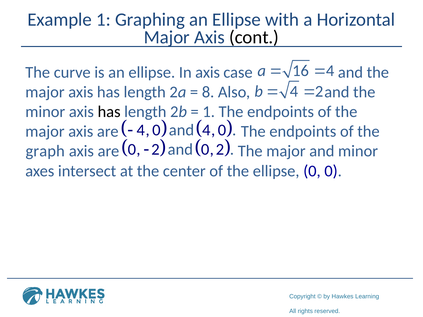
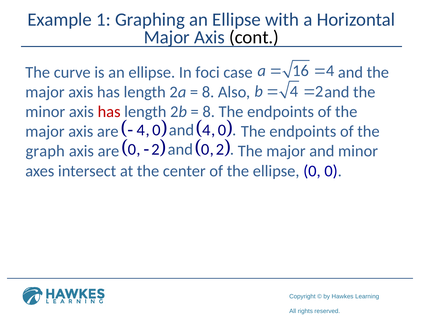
In axis: axis -> foci
has at (109, 112) colour: black -> red
1 at (209, 112): 1 -> 8
